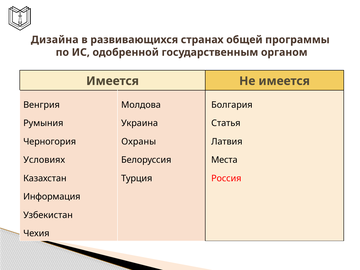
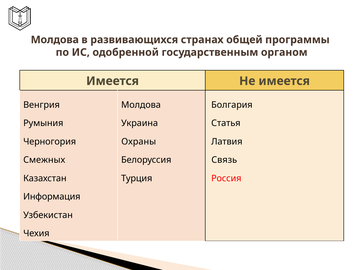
Дизайна at (55, 40): Дизайна -> Молдова
Условиях: Условиях -> Смежных
Места: Места -> Связь
